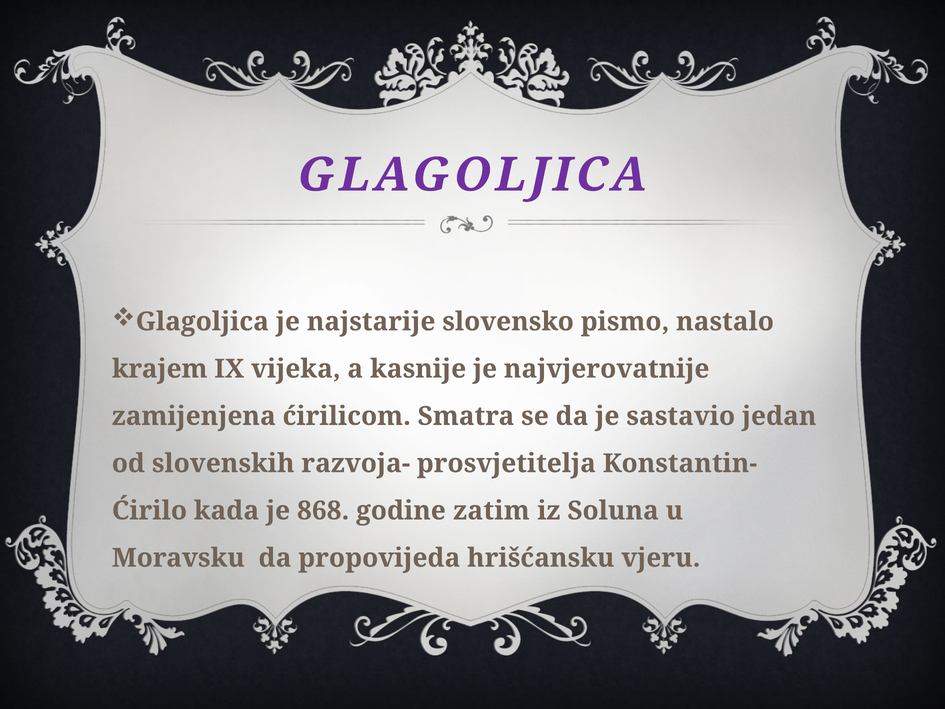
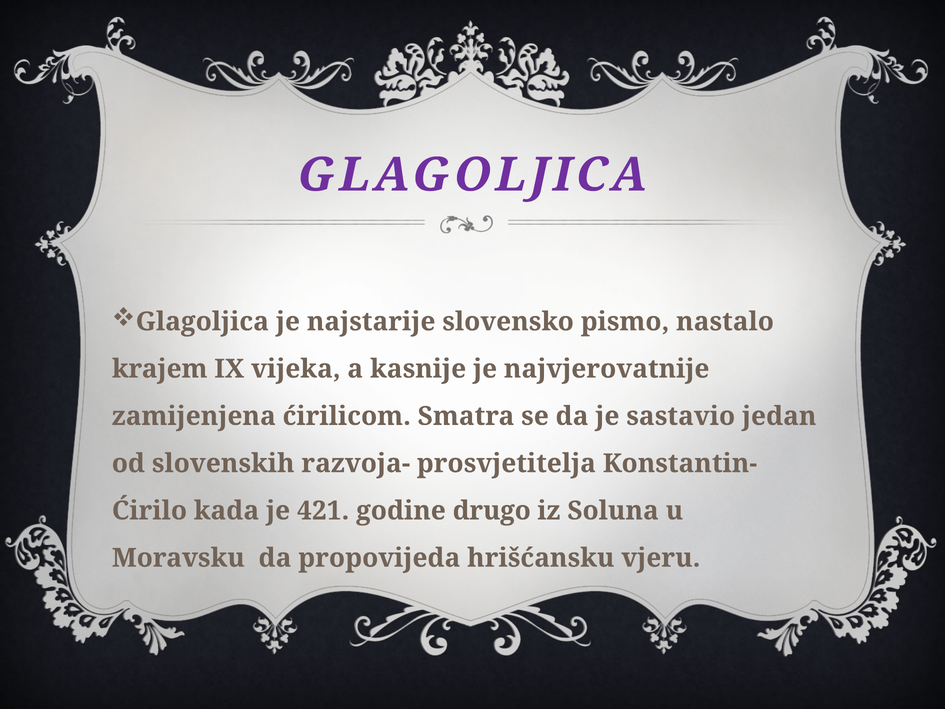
868: 868 -> 421
zatim: zatim -> drugo
